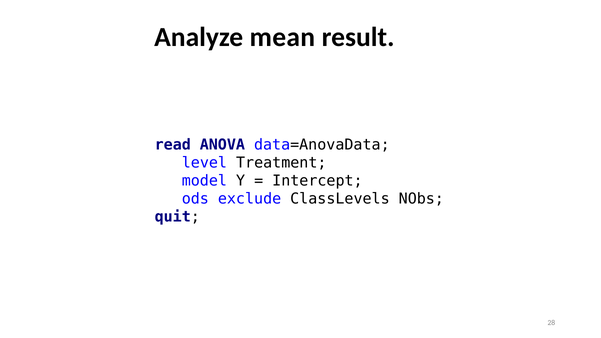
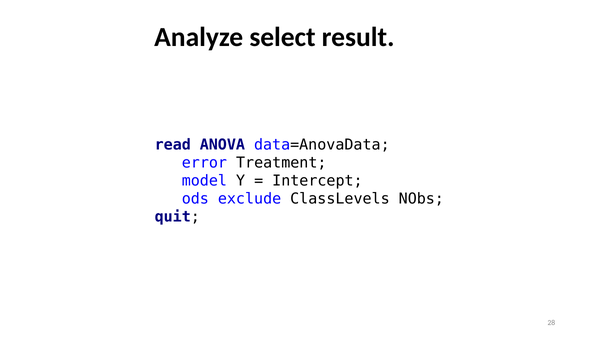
mean: mean -> select
level: level -> error
